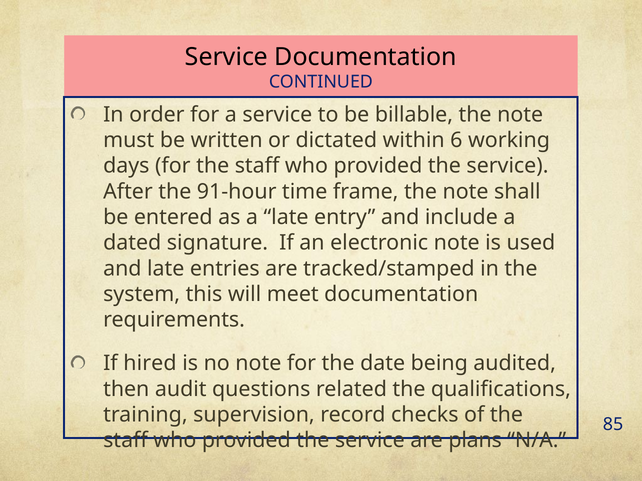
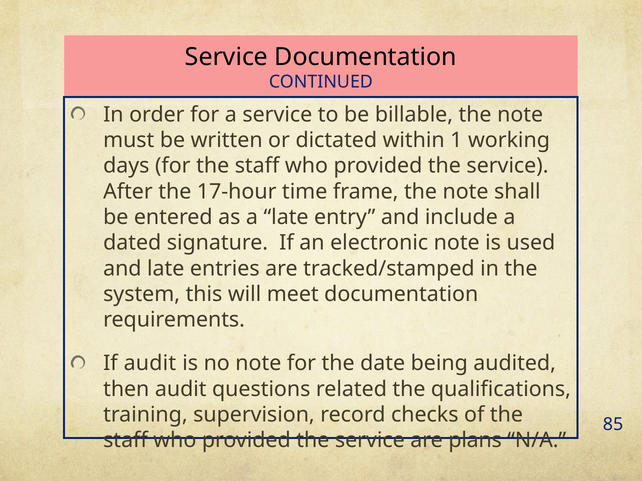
6: 6 -> 1
91-hour: 91-hour -> 17-hour
If hired: hired -> audit
